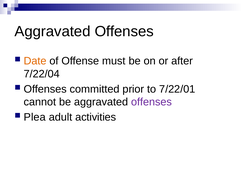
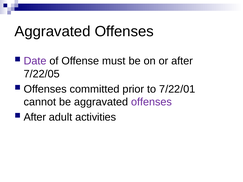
Date colour: orange -> purple
7/22/04: 7/22/04 -> 7/22/05
Plea at (35, 117): Plea -> After
